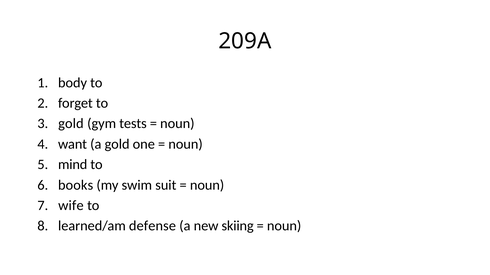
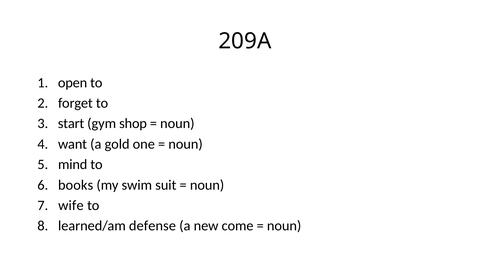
body: body -> open
gold at (71, 124): gold -> start
tests: tests -> shop
skiing: skiing -> come
